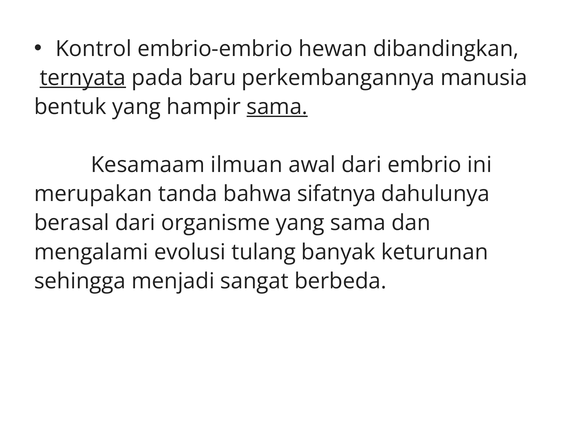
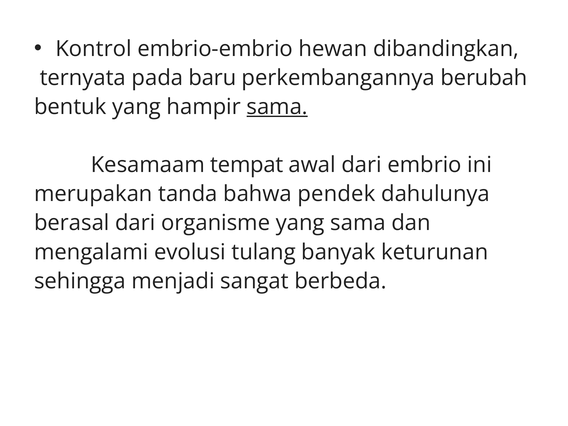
ternyata underline: present -> none
manusia: manusia -> berubah
ilmuan: ilmuan -> tempat
sifatnya: sifatnya -> pendek
